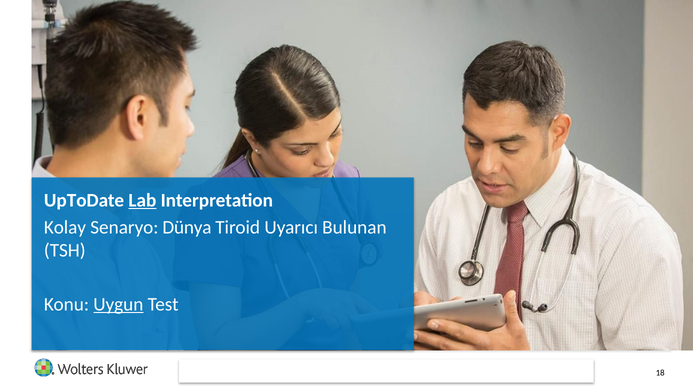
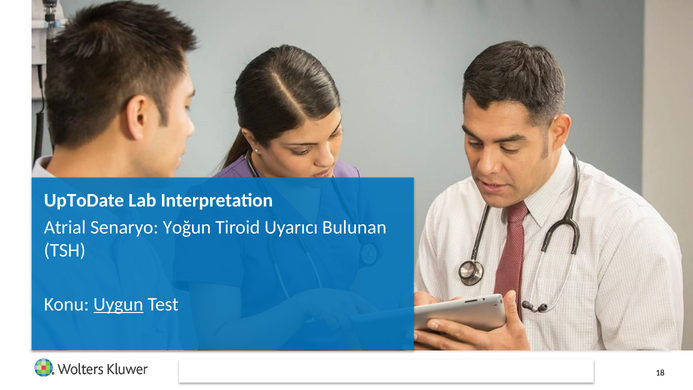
Lab underline: present -> none
Kolay: Kolay -> Atrial
Dünya: Dünya -> Yoğun
